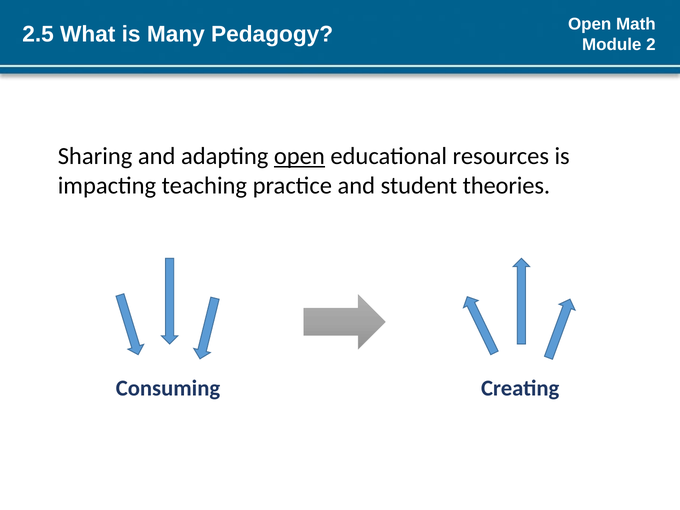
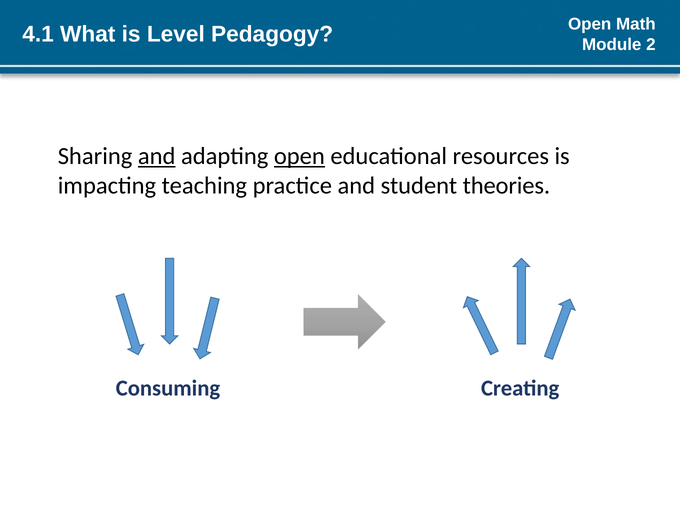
2.5: 2.5 -> 4.1
Many: Many -> Level
and at (157, 156) underline: none -> present
